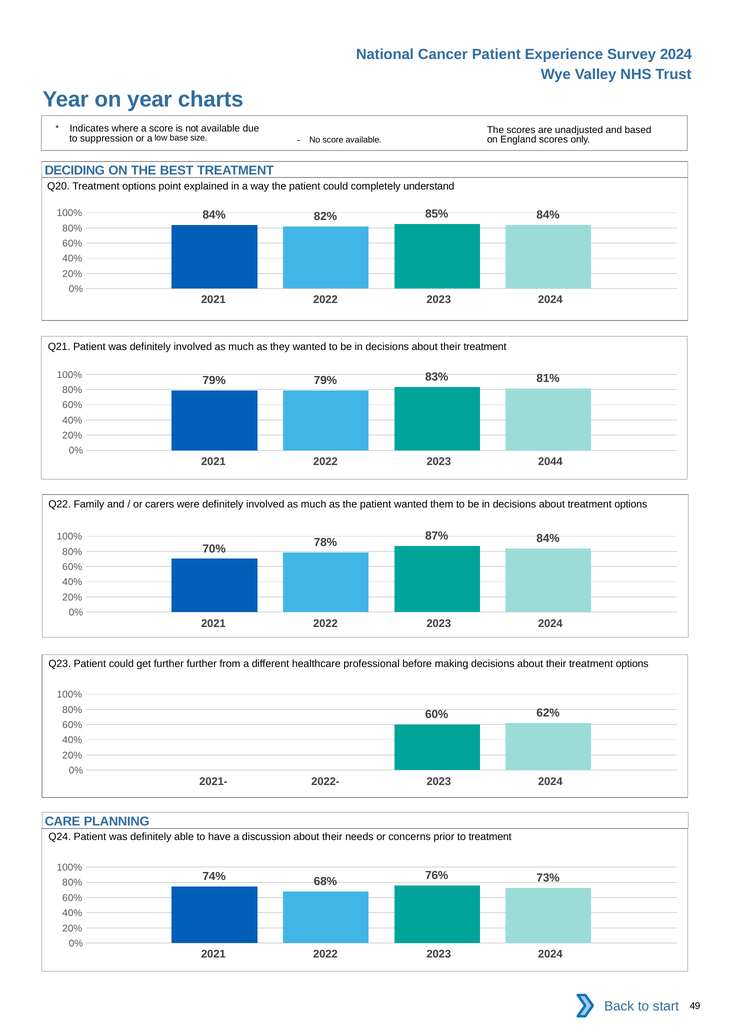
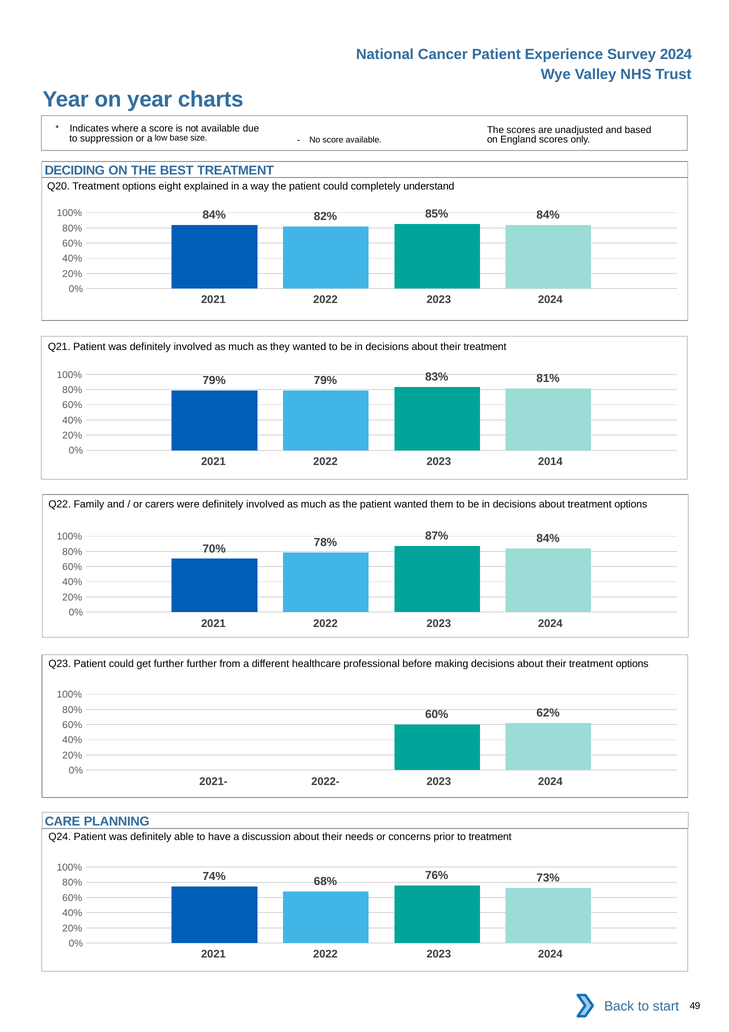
point: point -> eight
2044: 2044 -> 2014
